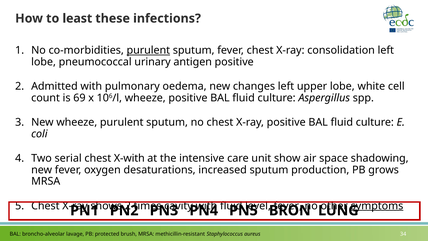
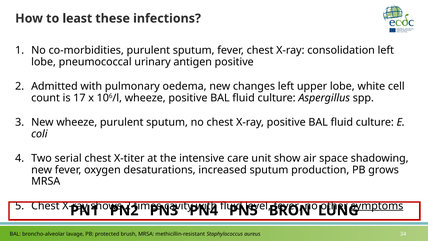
purulent at (148, 50) underline: present -> none
69: 69 -> 17
X-with: X-with -> X-titer
